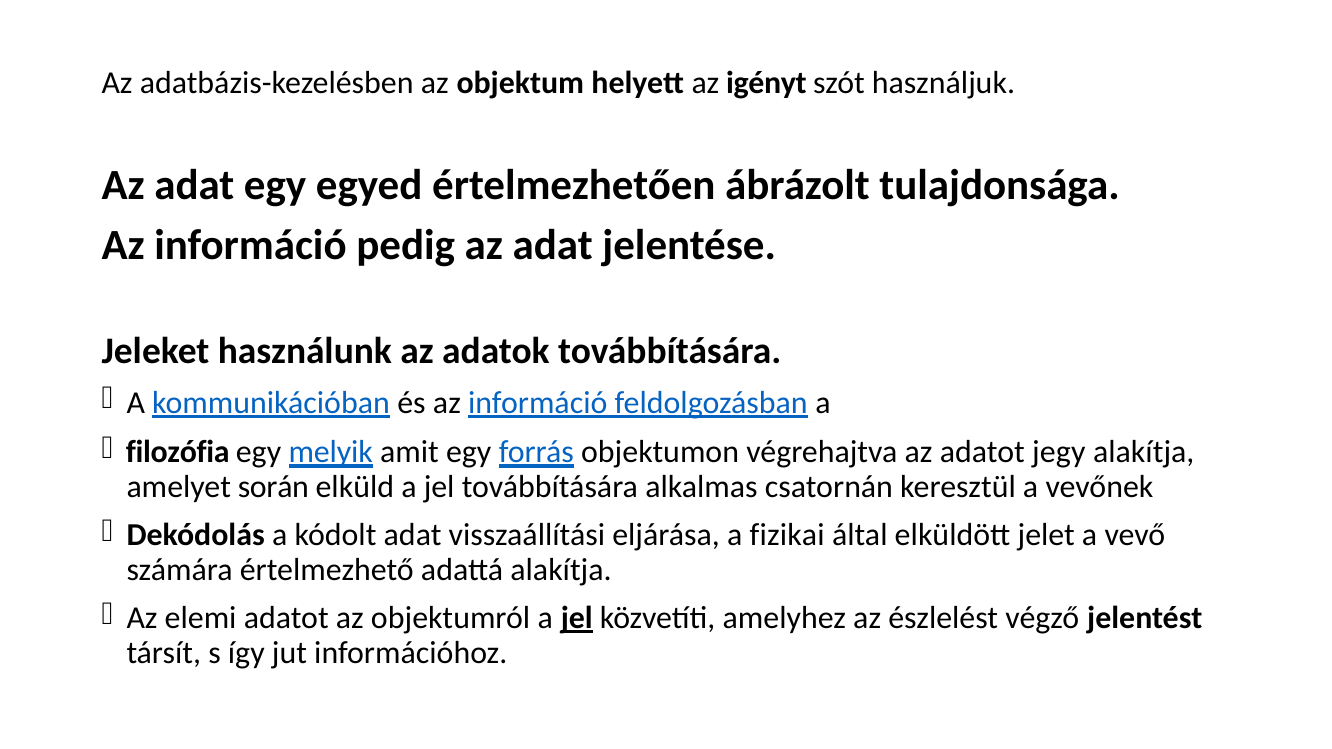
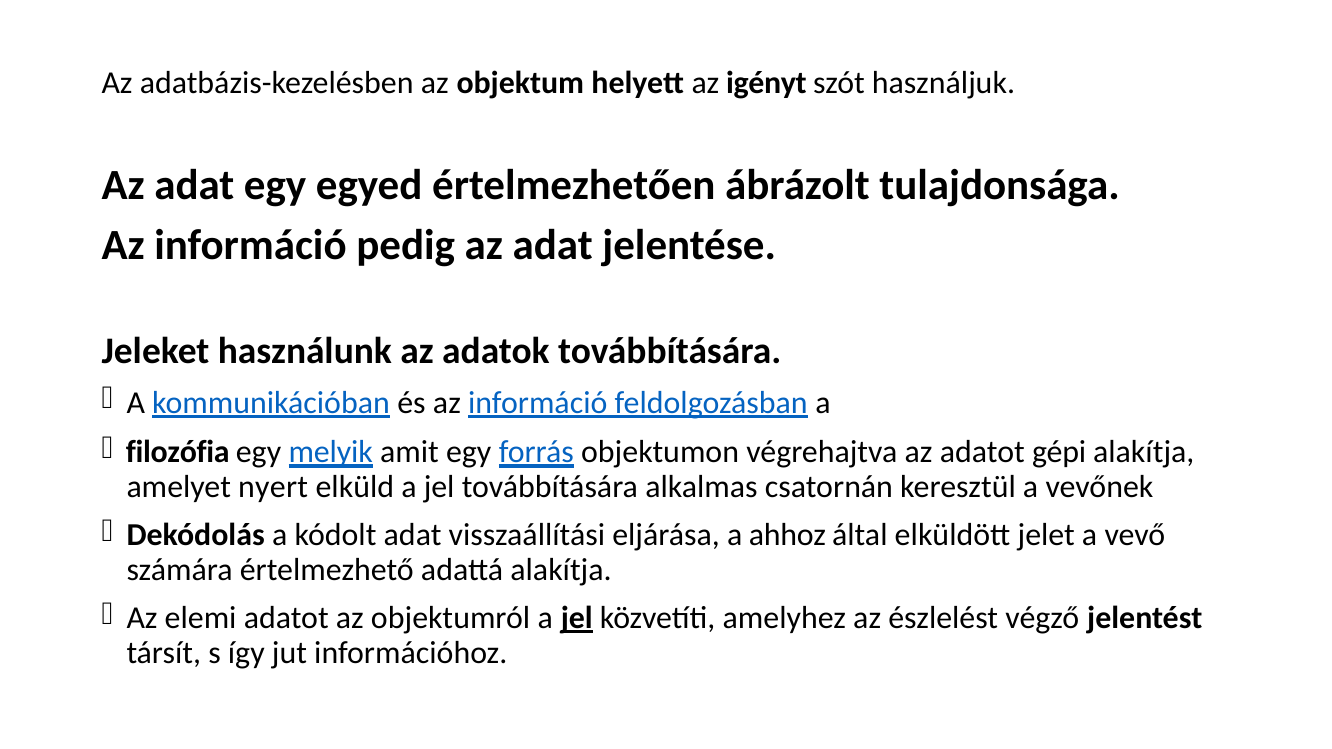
jegy: jegy -> gépi
során: során -> nyert
fizikai: fizikai -> ahhoz
